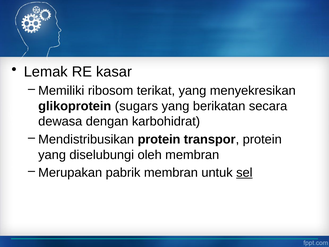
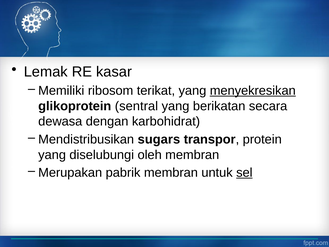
menyekresikan underline: none -> present
sugars: sugars -> sentral
Mendistribusikan protein: protein -> sugars
